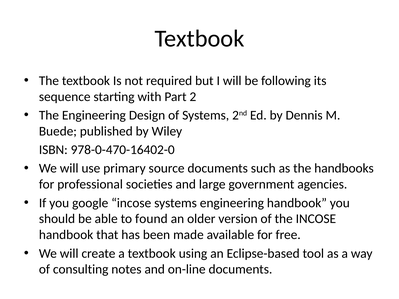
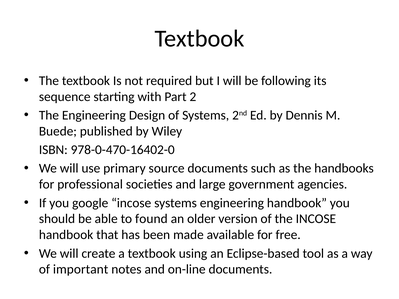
consulting: consulting -> important
